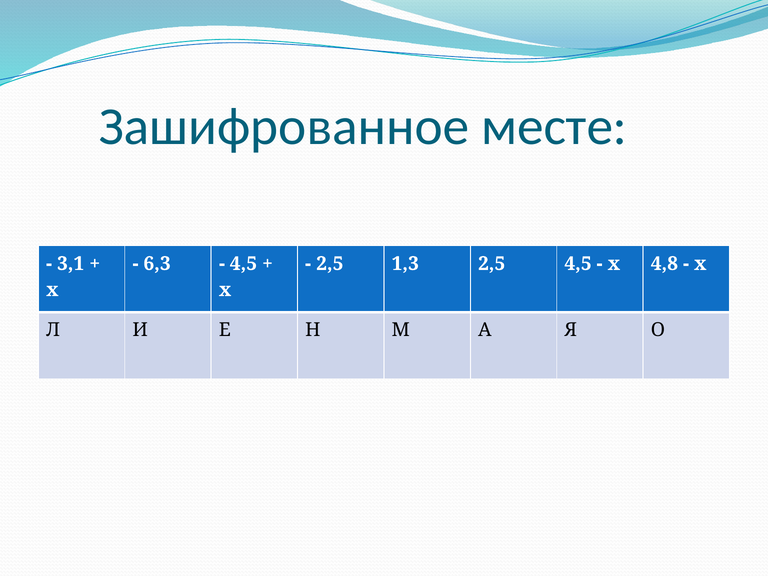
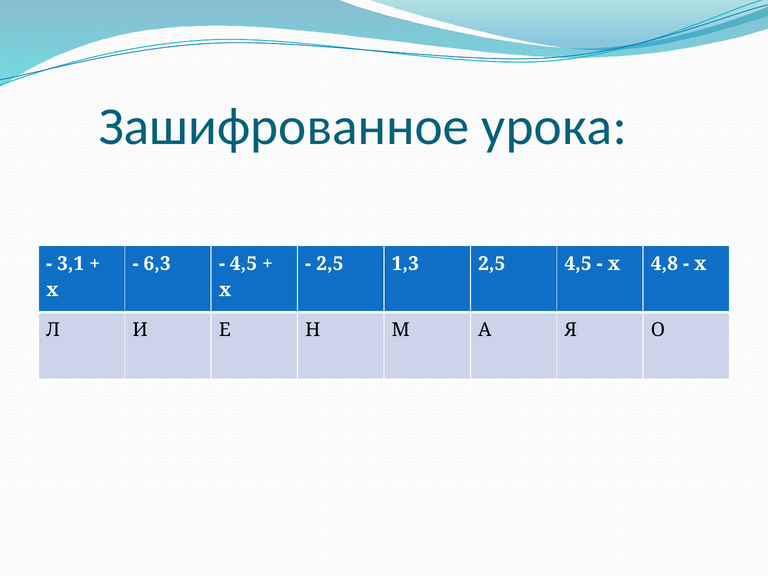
месте: месте -> урока
